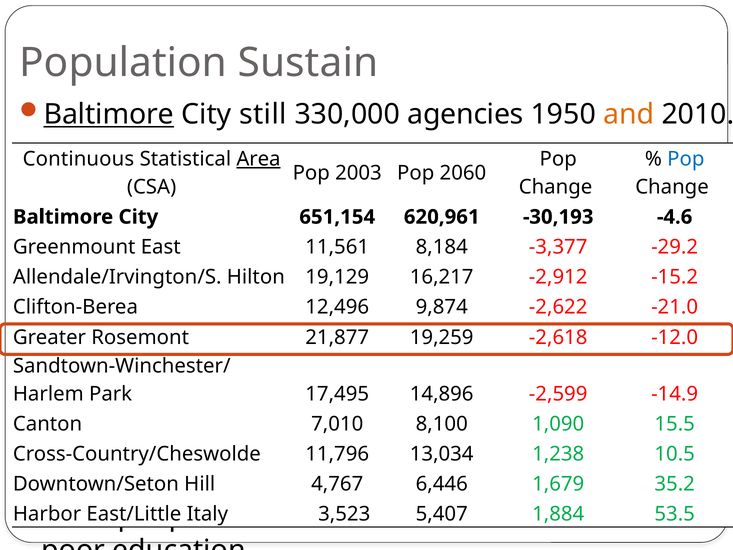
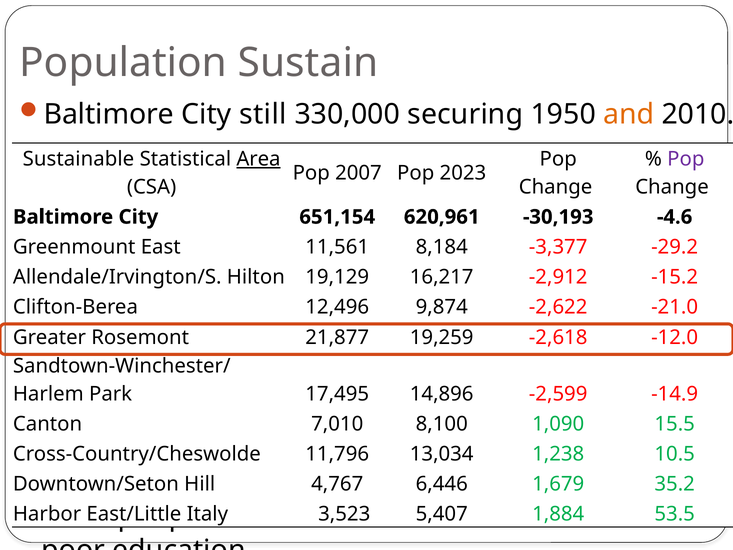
Baltimore at (109, 114) underline: present -> none
agencies: agencies -> securing
Continuous: Continuous -> Sustainable
Pop at (686, 159) colour: blue -> purple
2003: 2003 -> 2007
2060: 2060 -> 2023
